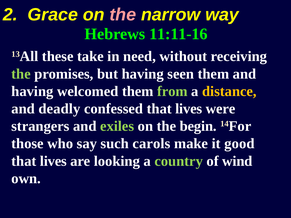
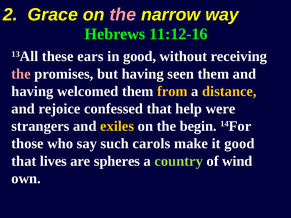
11:11-16: 11:11-16 -> 11:12-16
take: take -> ears
in need: need -> good
the at (21, 74) colour: light green -> pink
from colour: light green -> yellow
deadly: deadly -> rejoice
confessed that lives: lives -> help
exiles colour: light green -> yellow
looking: looking -> spheres
